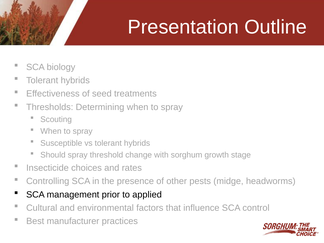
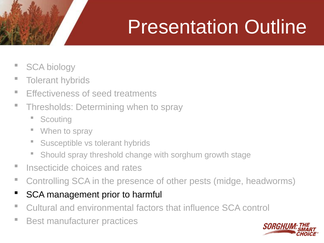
applied: applied -> harmful
